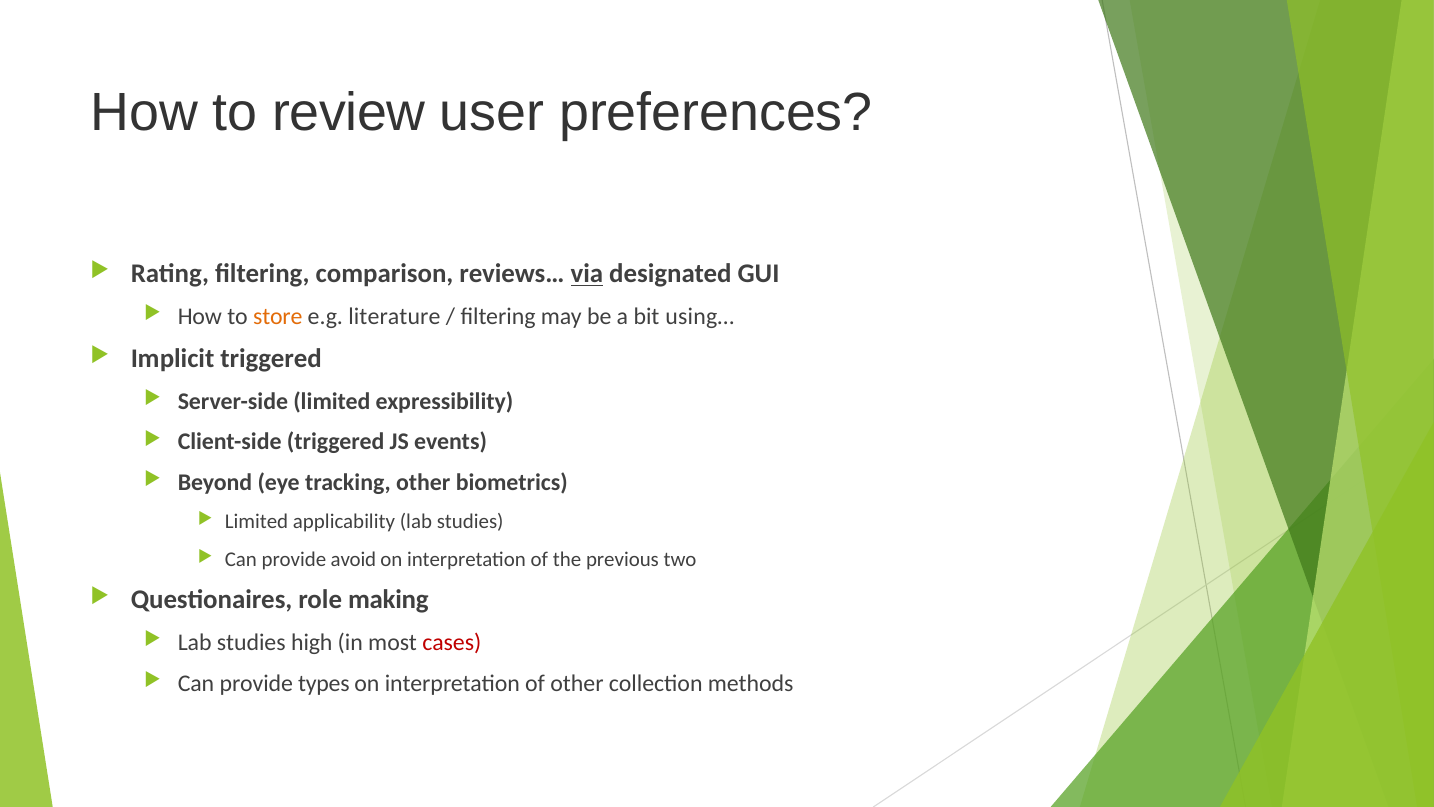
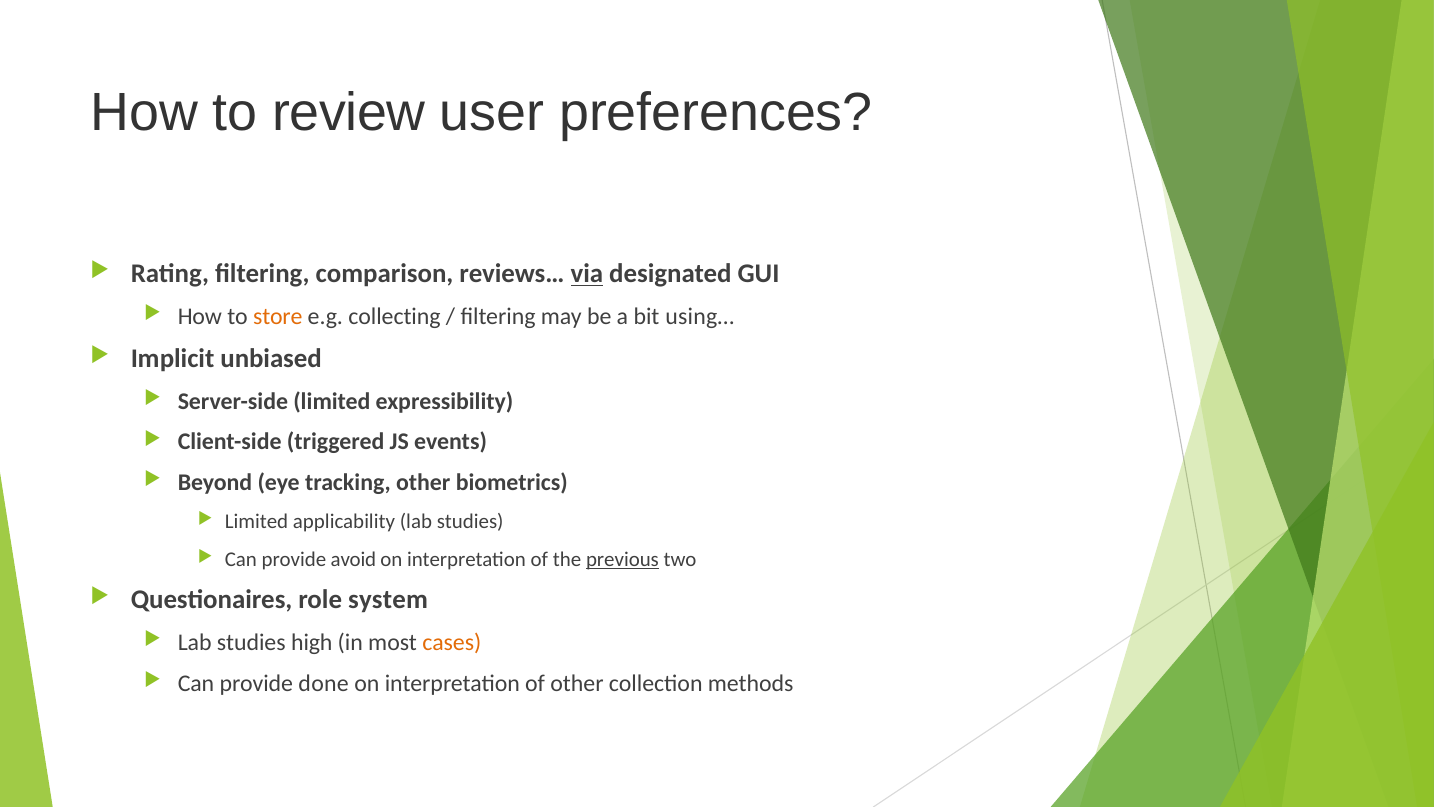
literature: literature -> collecting
Implicit triggered: triggered -> unbiased
previous underline: none -> present
making: making -> system
cases colour: red -> orange
types: types -> done
